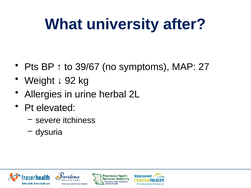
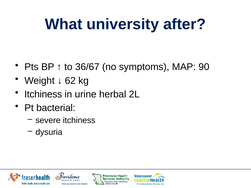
39/67: 39/67 -> 36/67
27: 27 -> 90
92: 92 -> 62
Allergies at (43, 94): Allergies -> Itchiness
elevated: elevated -> bacterial
